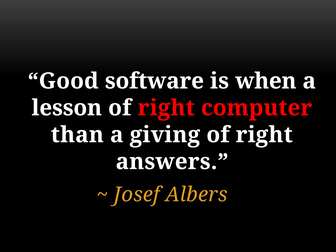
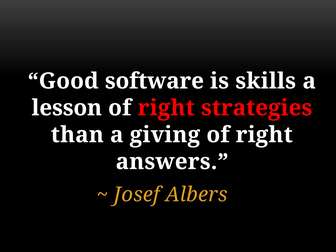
when: when -> skills
computer: computer -> strategies
